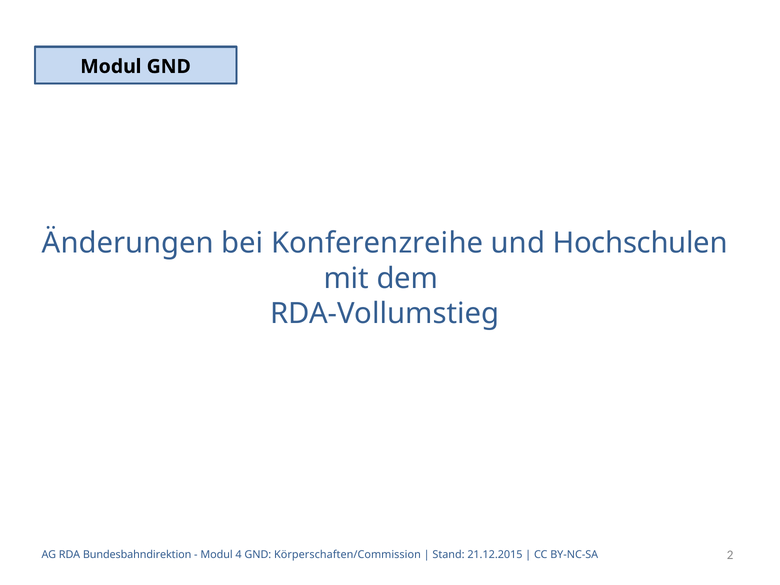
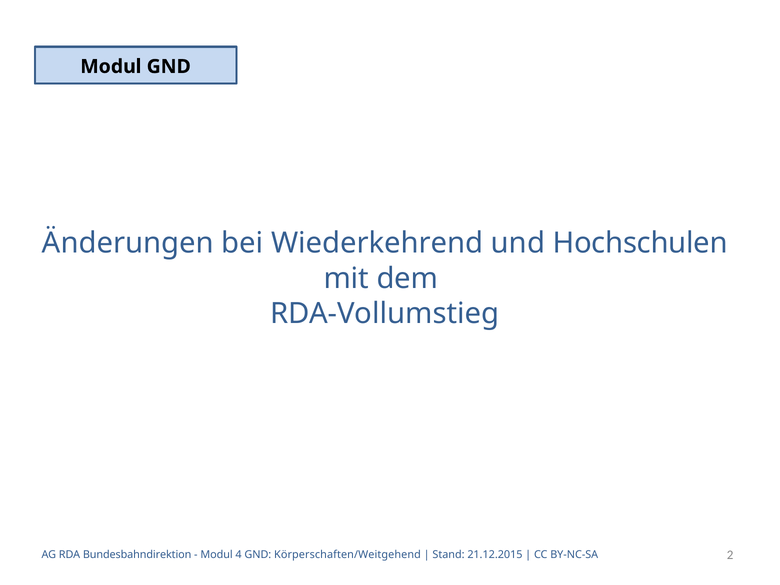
Konferenzreihe: Konferenzreihe -> Wiederkehrend
Körperschaften/Commission: Körperschaften/Commission -> Körperschaften/Weitgehend
